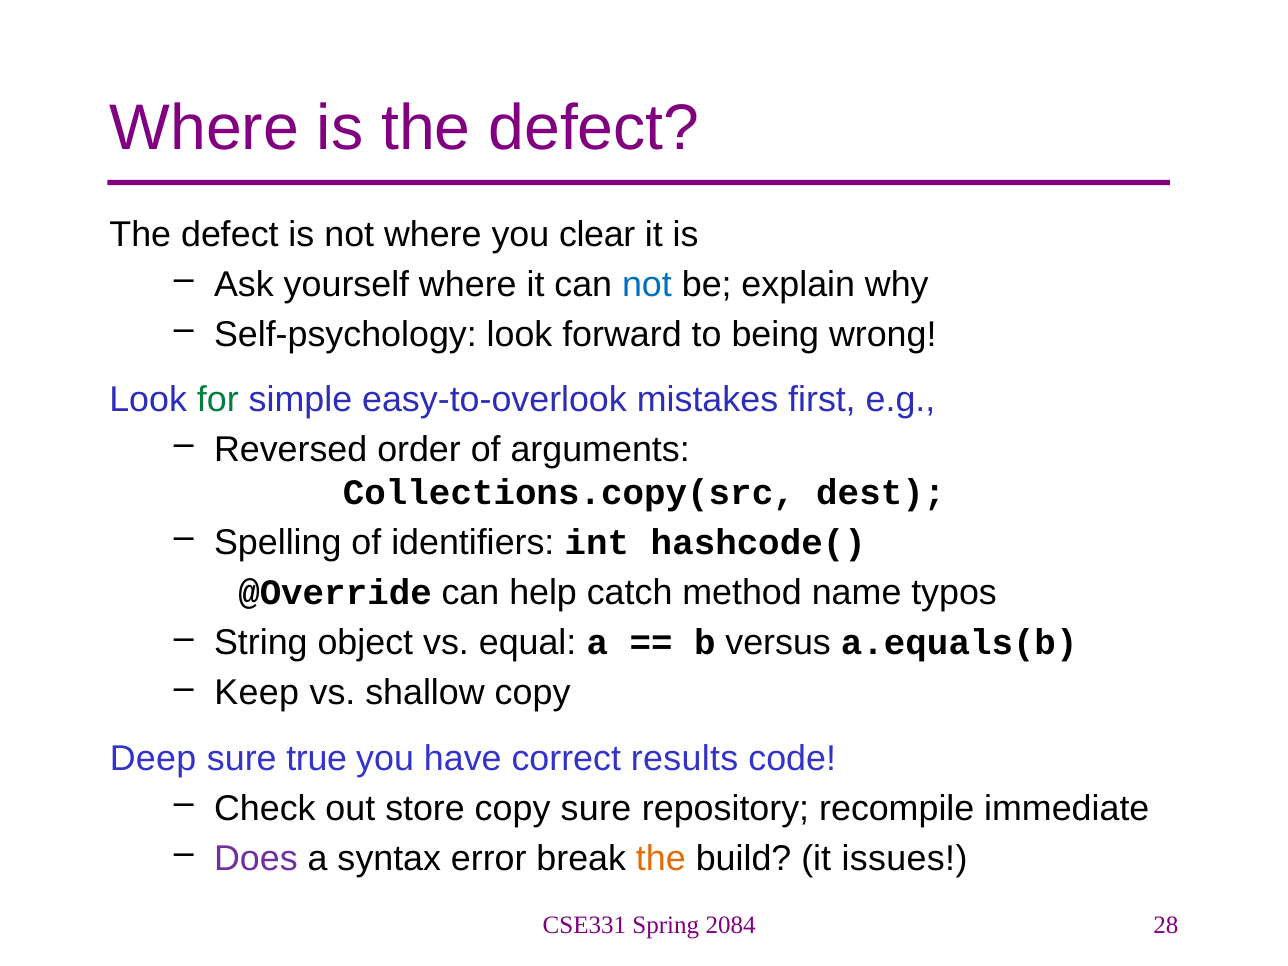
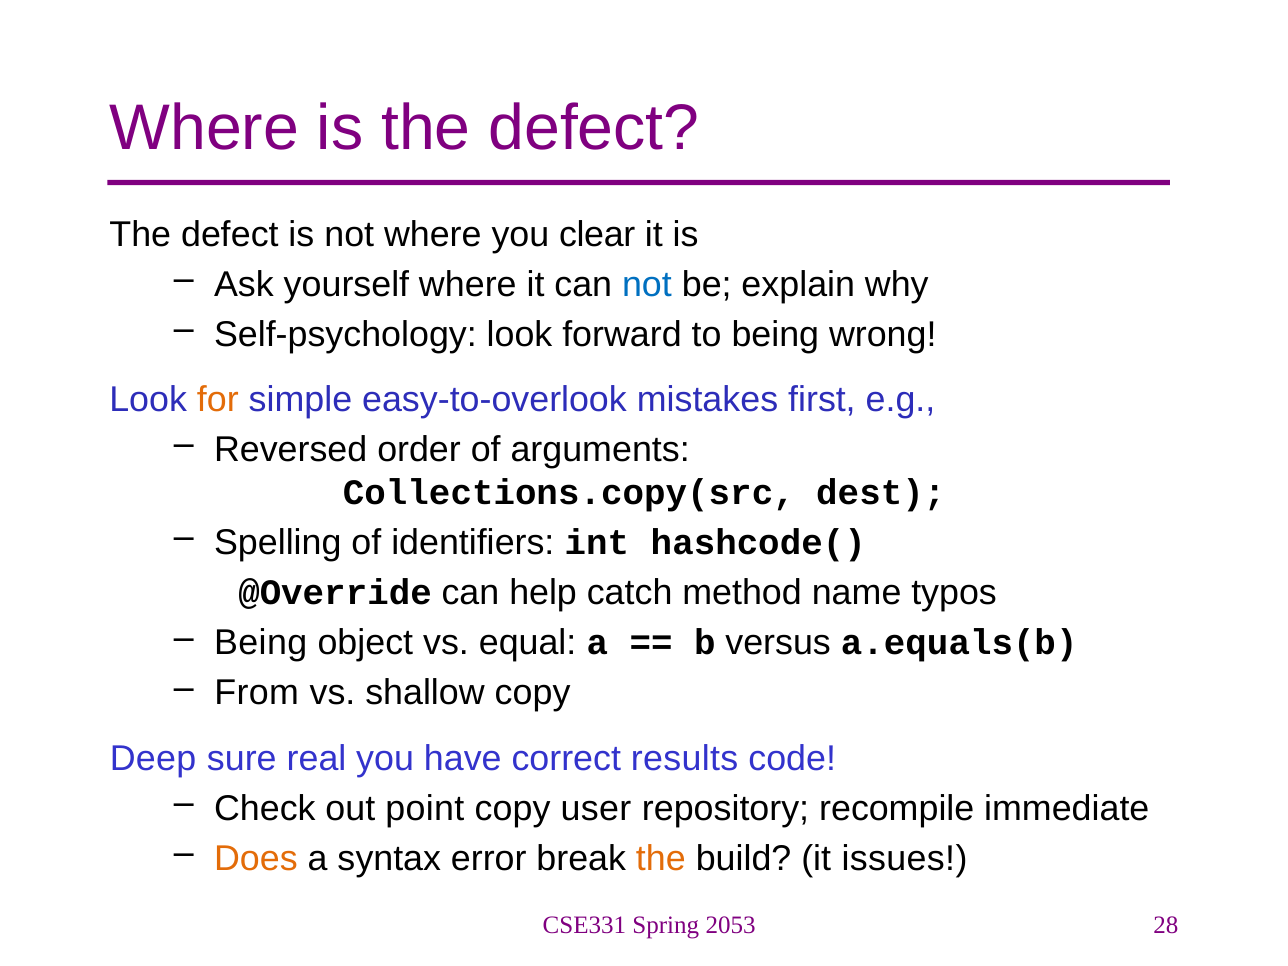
for colour: green -> orange
String at (261, 643): String -> Being
Keep: Keep -> From
true: true -> real
store: store -> point
copy sure: sure -> user
Does colour: purple -> orange
2084: 2084 -> 2053
